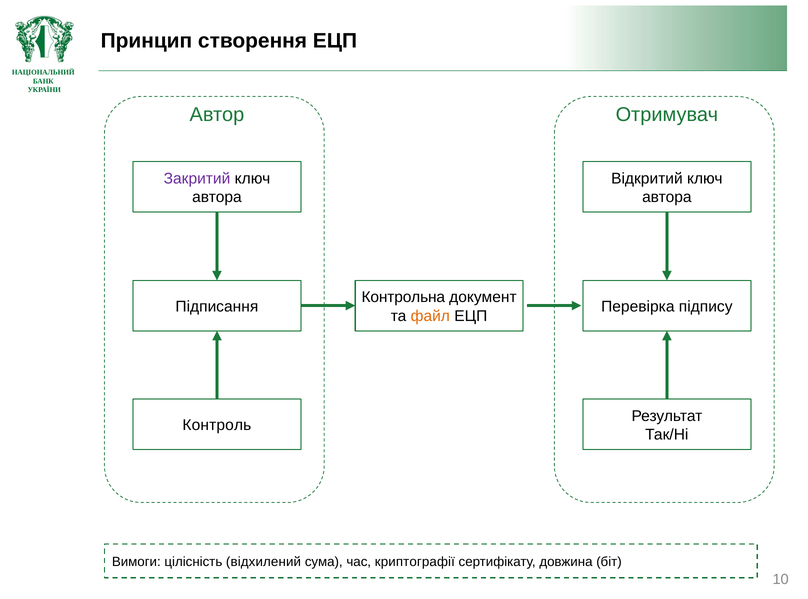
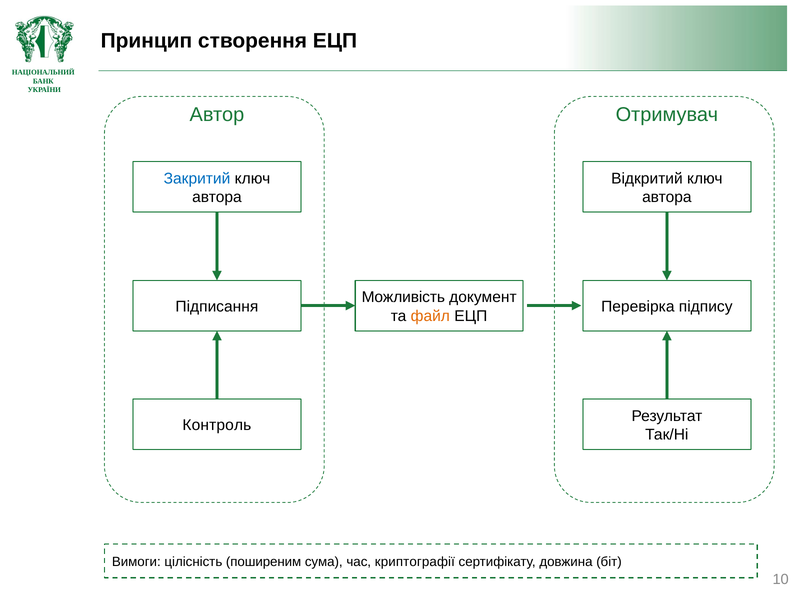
Закритий colour: purple -> blue
Контрольна: Контрольна -> Можливість
відхилений: відхилений -> поширеним
